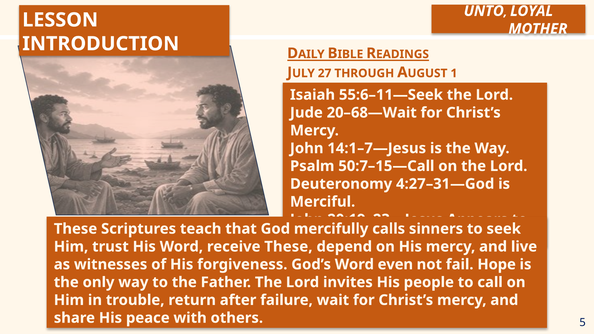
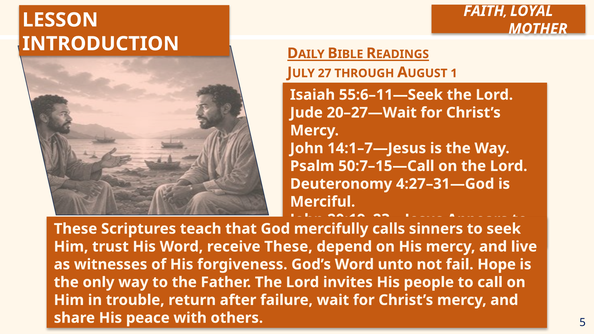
UNTO: UNTO -> FAITH
20–68—Wait: 20–68—Wait -> 20–27—Wait
even: even -> unto
